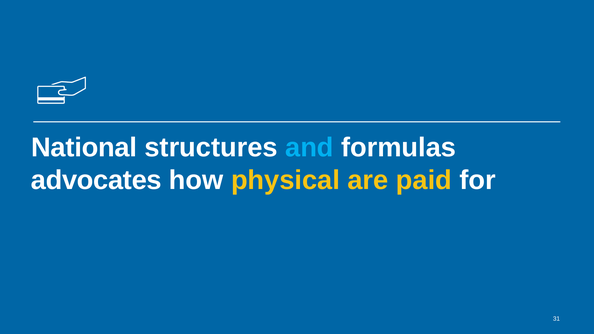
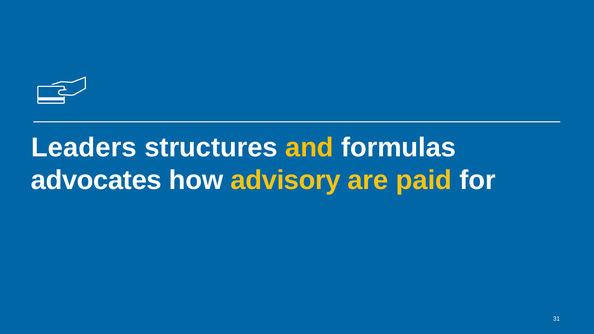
National: National -> Leaders
and colour: light blue -> yellow
physical: physical -> advisory
